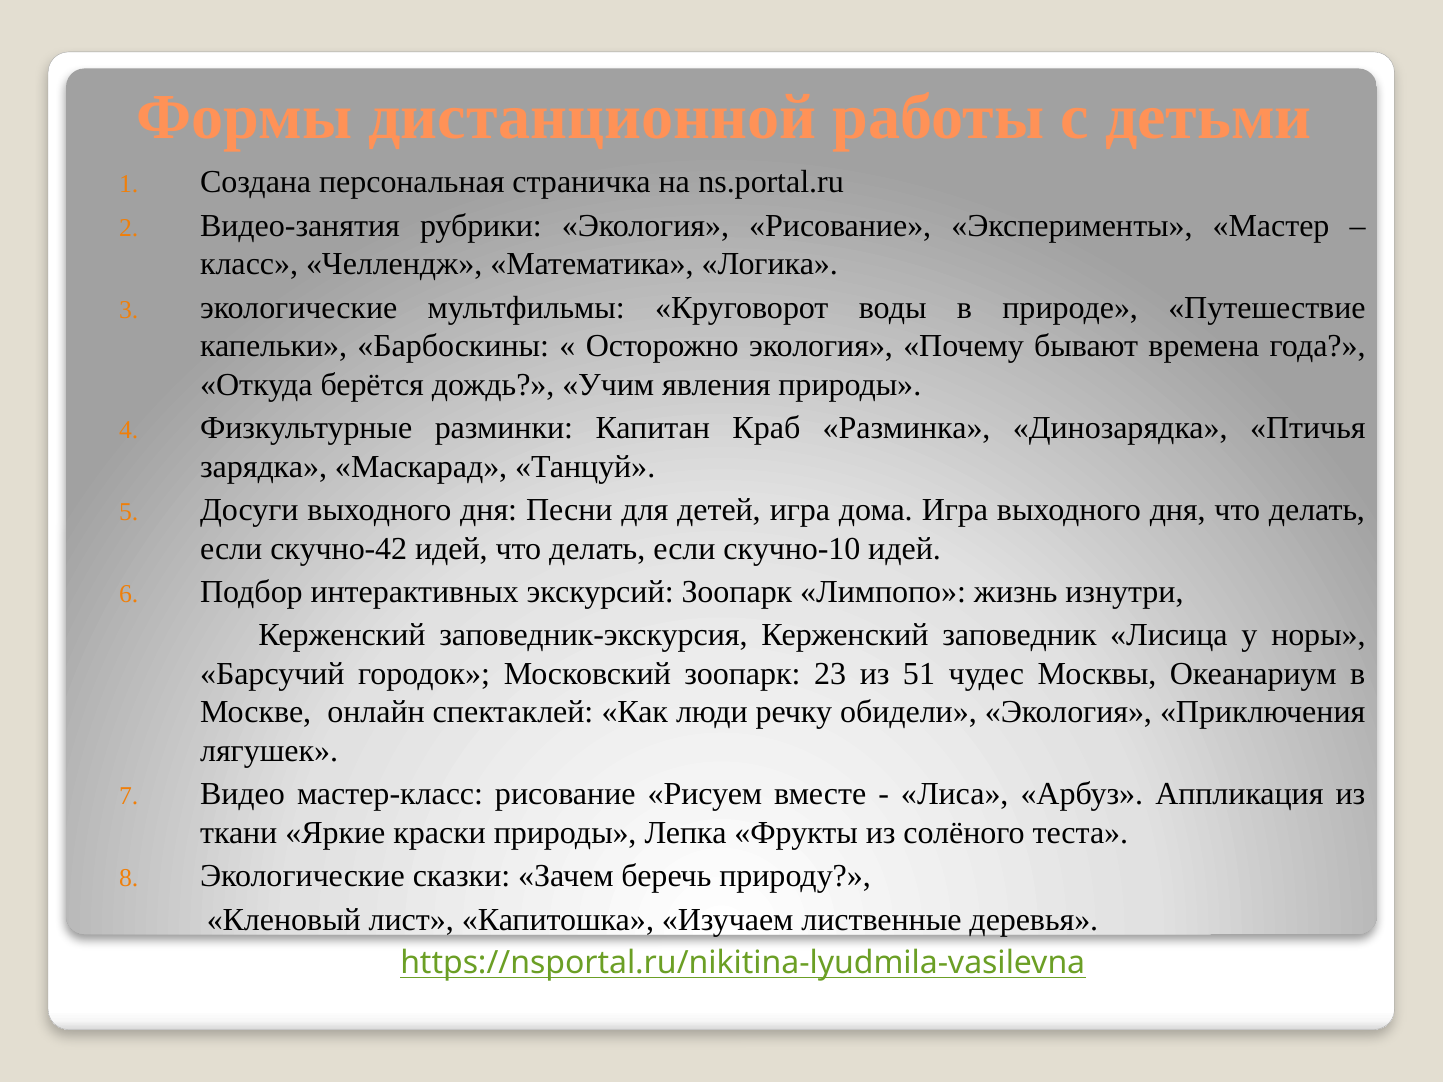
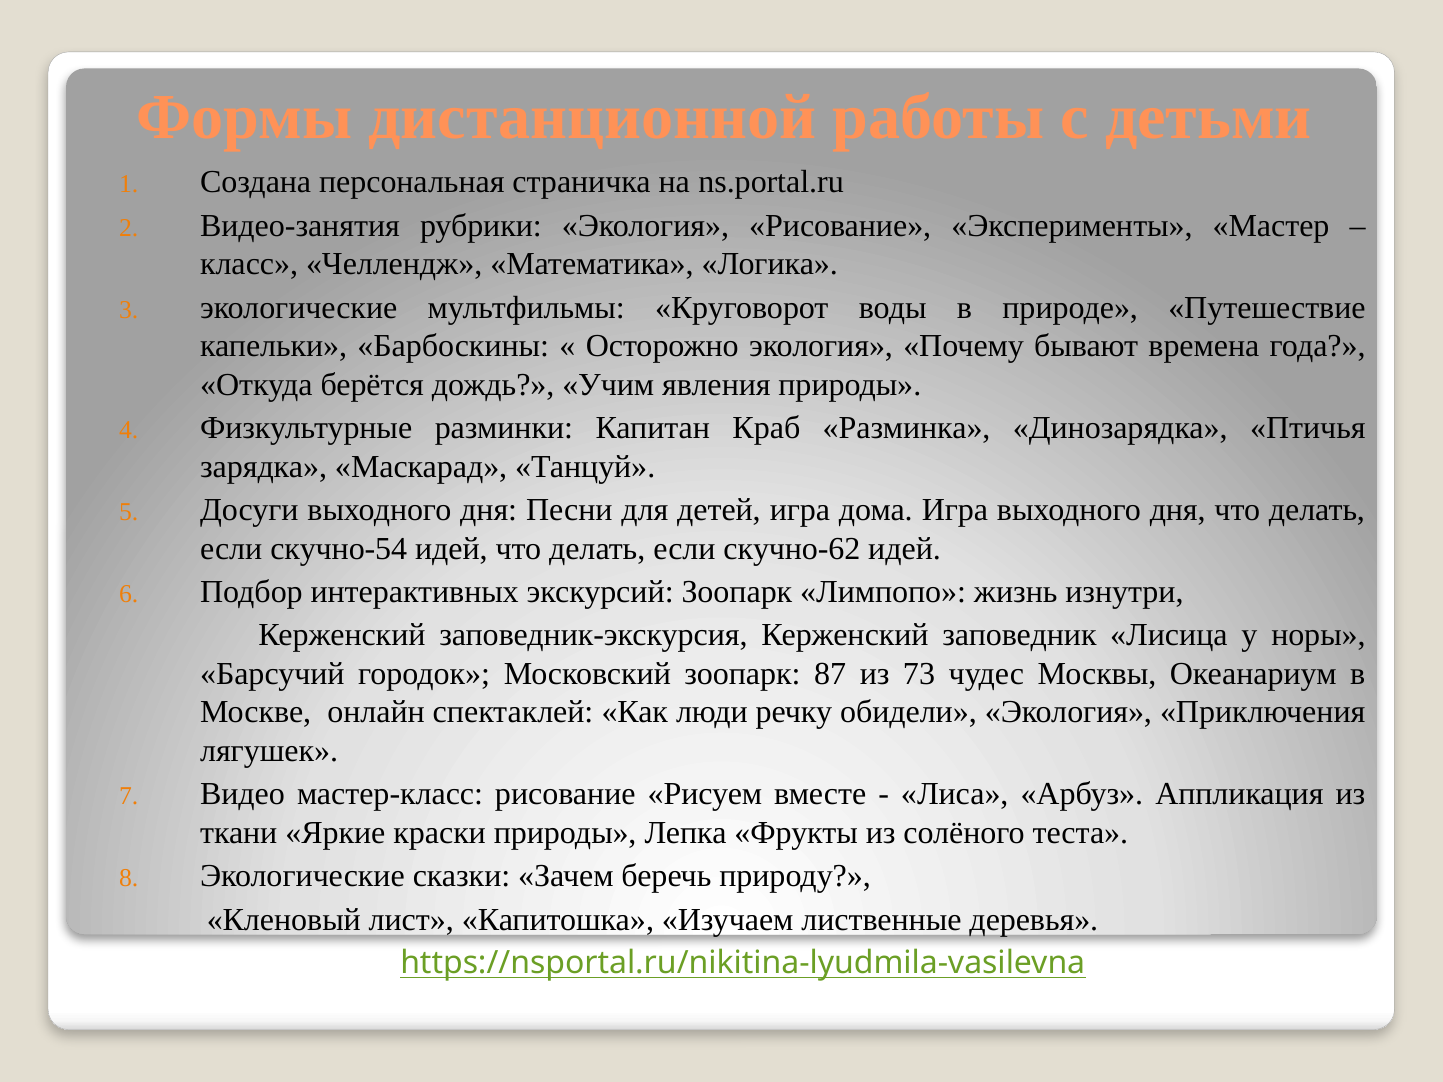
скучно-42: скучно-42 -> скучно-54
скучно-10: скучно-10 -> скучно-62
23: 23 -> 87
51: 51 -> 73
